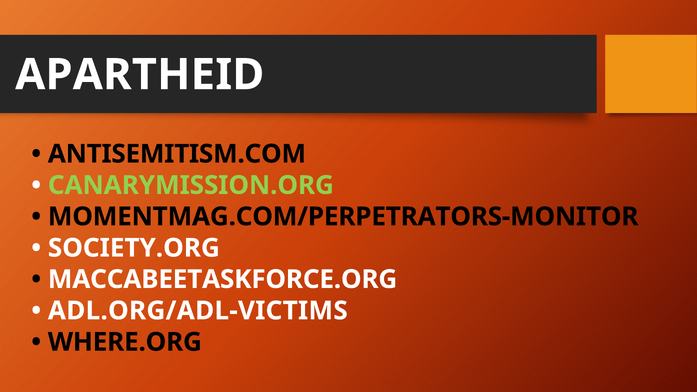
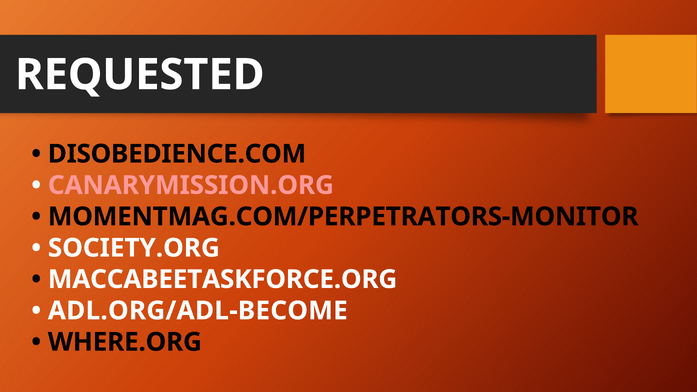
APARTHEID: APARTHEID -> REQUESTED
ANTISEMITISM.COM: ANTISEMITISM.COM -> DISOBEDIENCE.COM
CANARYMISSION.ORG colour: light green -> pink
ADL.ORG/ADL-VICTIMS: ADL.ORG/ADL-VICTIMS -> ADL.ORG/ADL-BECOME
